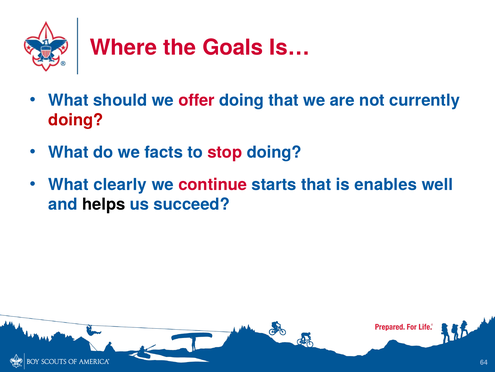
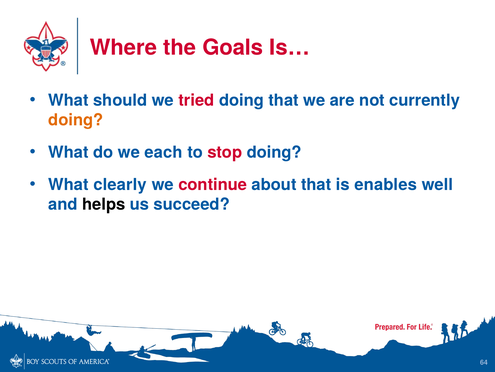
offer: offer -> tried
doing at (76, 120) colour: red -> orange
facts: facts -> each
starts: starts -> about
